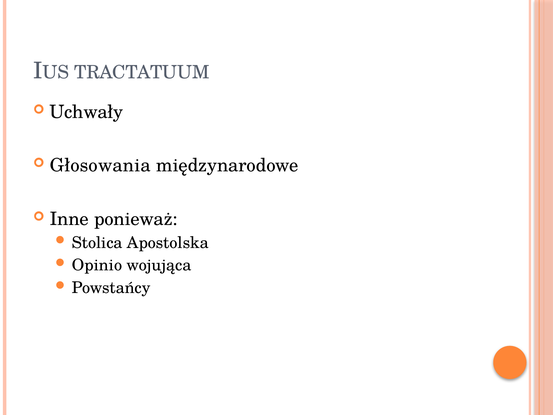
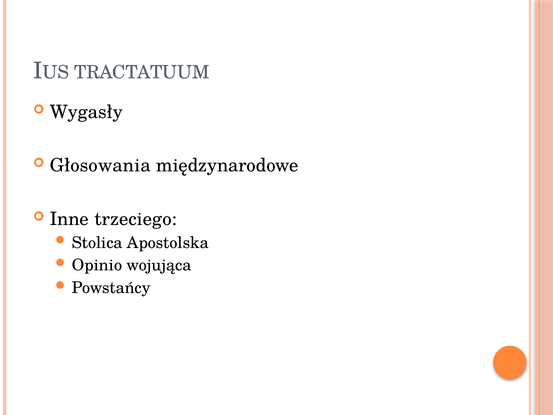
Uchwały: Uchwały -> Wygasły
ponieważ: ponieważ -> trzeciego
